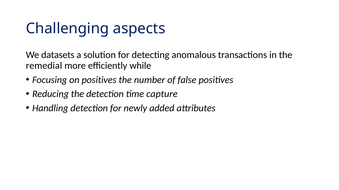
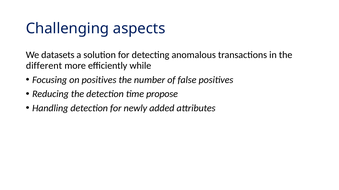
remedial: remedial -> different
capture: capture -> propose
